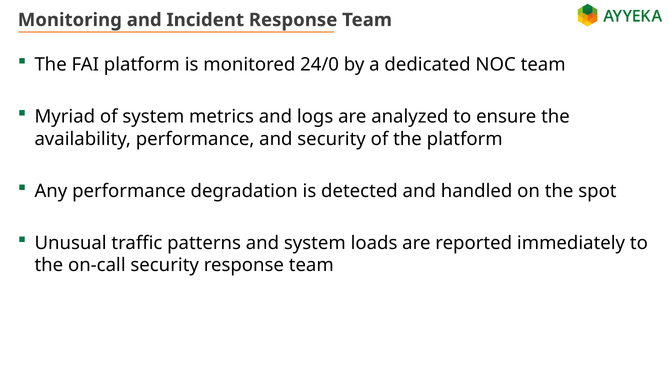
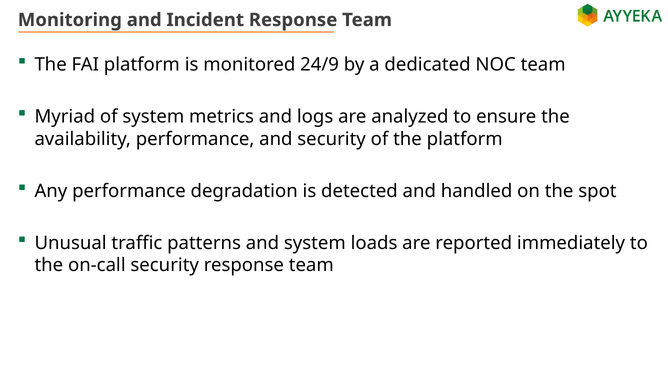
24/0: 24/0 -> 24/9
